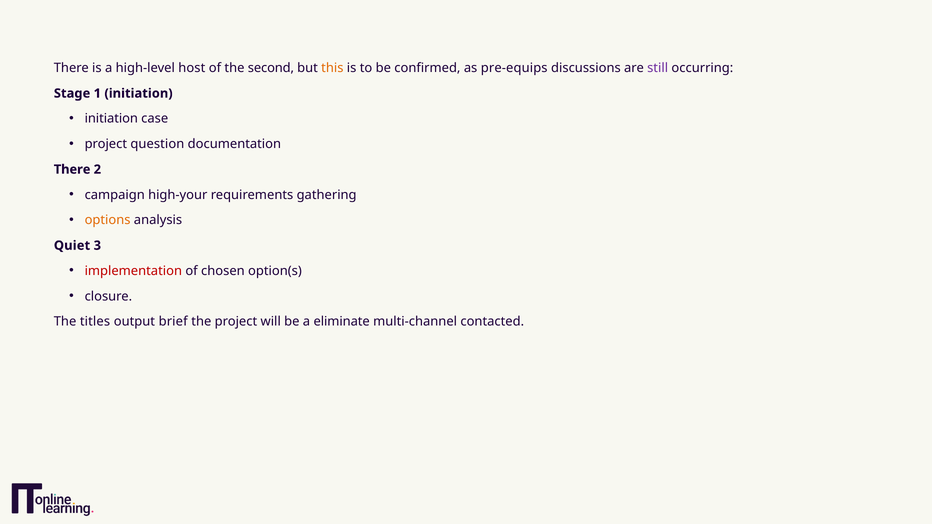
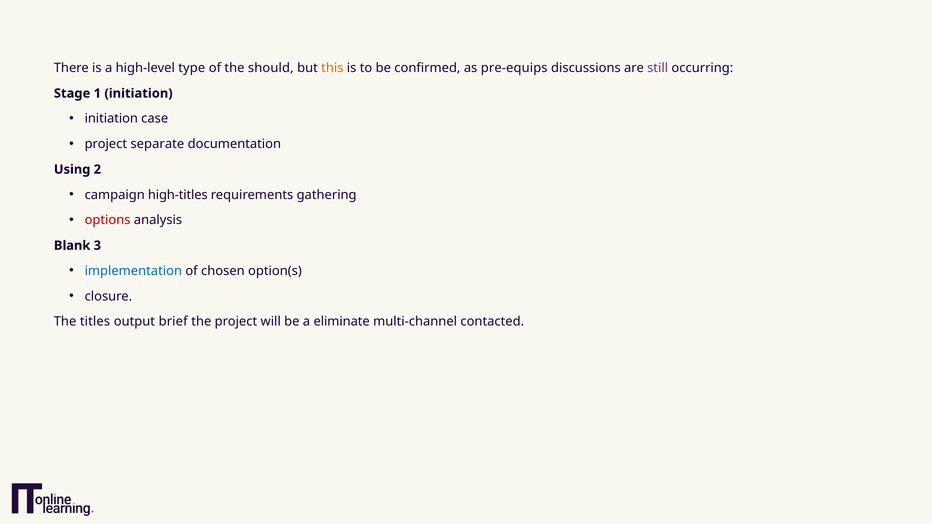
host: host -> type
second: second -> should
question: question -> separate
There at (72, 170): There -> Using
high-your: high-your -> high-titles
options colour: orange -> red
Quiet: Quiet -> Blank
implementation colour: red -> blue
